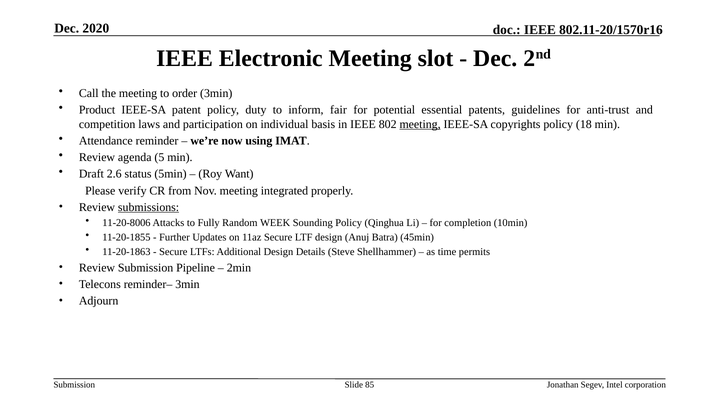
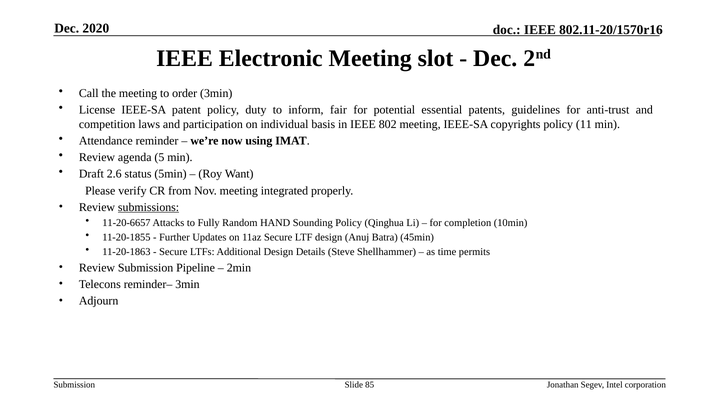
Product: Product -> License
meeting at (420, 124) underline: present -> none
18: 18 -> 11
11-20-8006: 11-20-8006 -> 11-20-6657
WEEK: WEEK -> HAND
